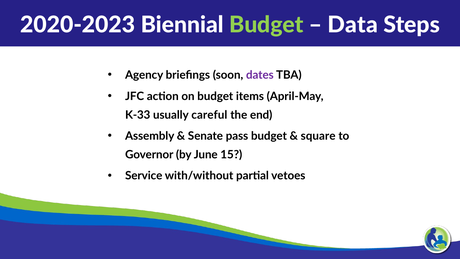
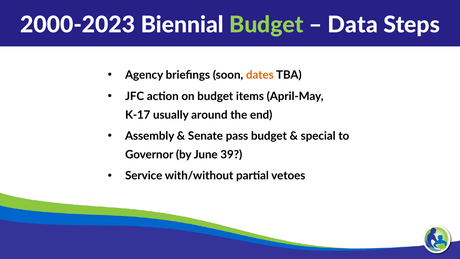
2020-2023: 2020-2023 -> 2000-2023
dates colour: purple -> orange
K-33: K-33 -> K-17
careful: careful -> around
square: square -> special
15: 15 -> 39
